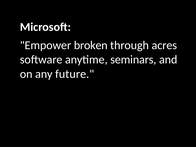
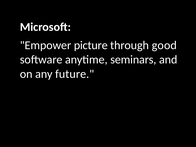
broken: broken -> picture
acres: acres -> good
